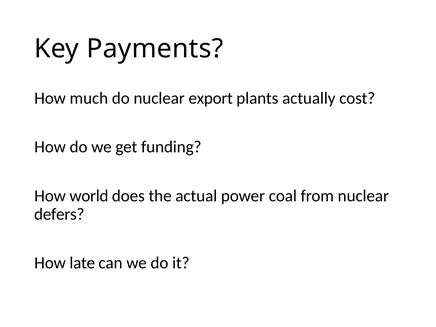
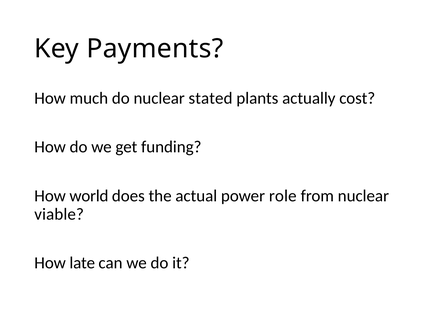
export: export -> stated
coal: coal -> role
defers: defers -> viable
